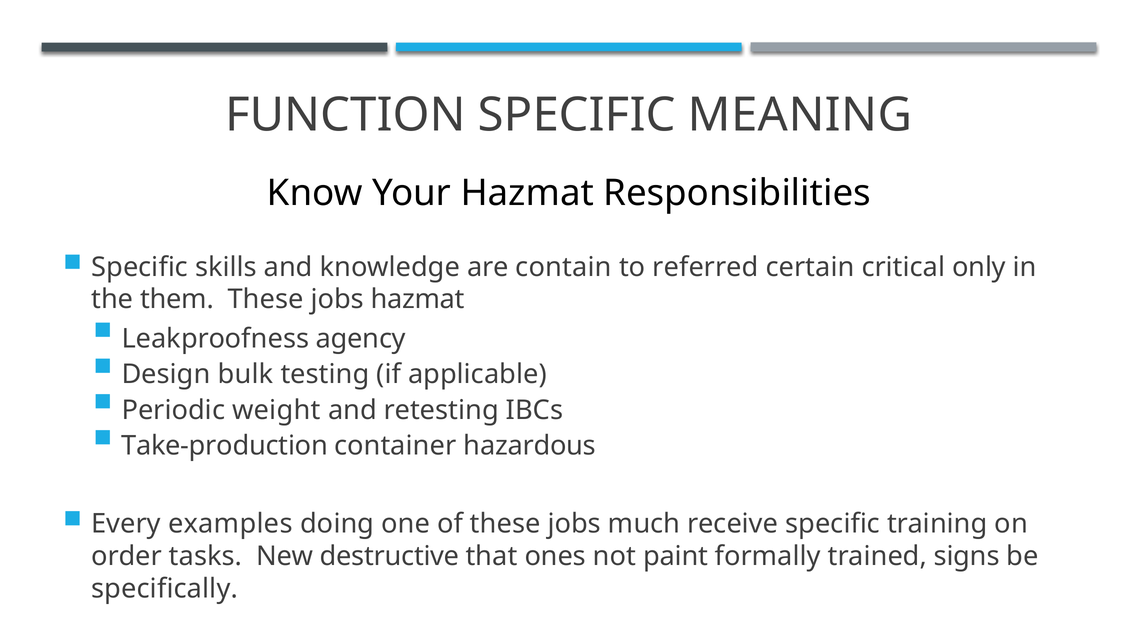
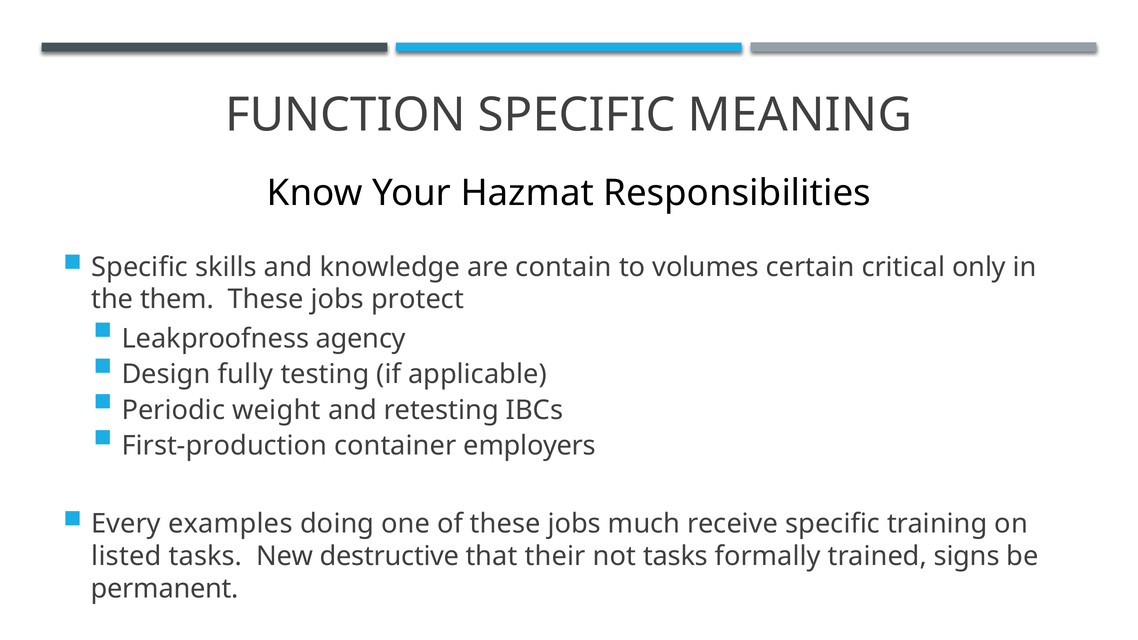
referred: referred -> volumes
jobs hazmat: hazmat -> protect
bulk: bulk -> fully
Take-production: Take-production -> First-production
hazardous: hazardous -> employers
order: order -> listed
ones: ones -> their
not paint: paint -> tasks
specifically: specifically -> permanent
